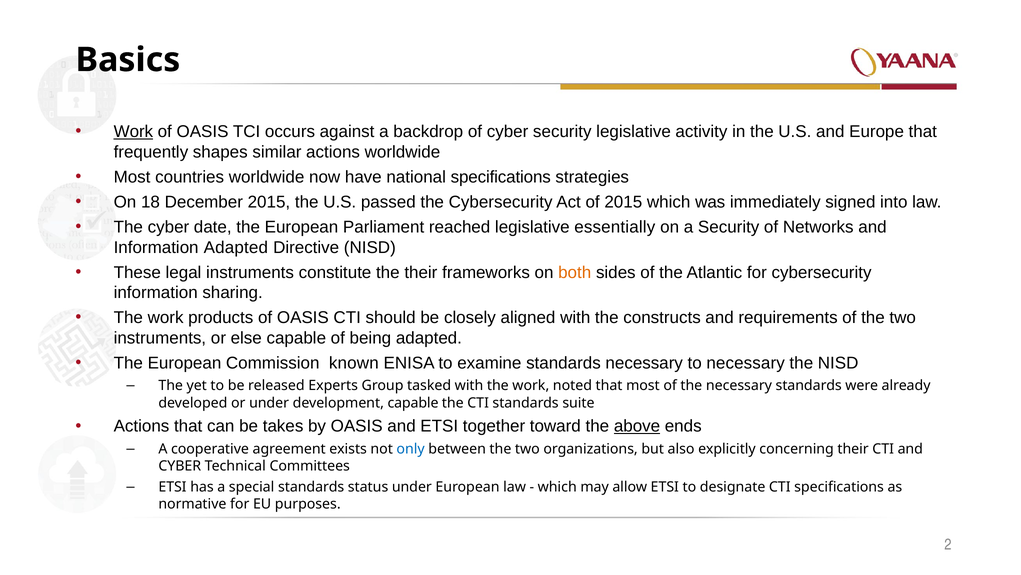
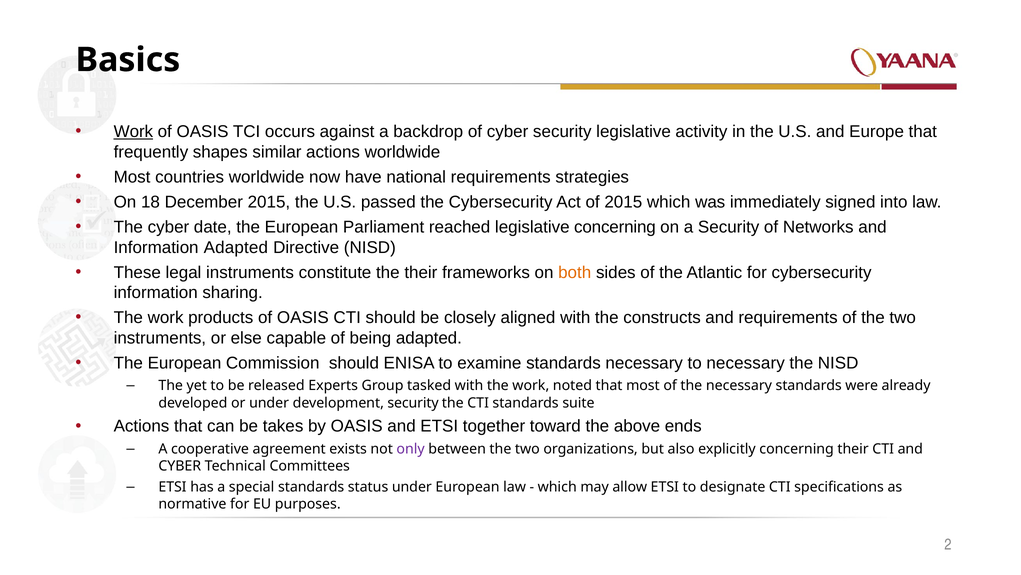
national specifications: specifications -> requirements
legislative essentially: essentially -> concerning
Commission known: known -> should
development capable: capable -> security
above underline: present -> none
only colour: blue -> purple
